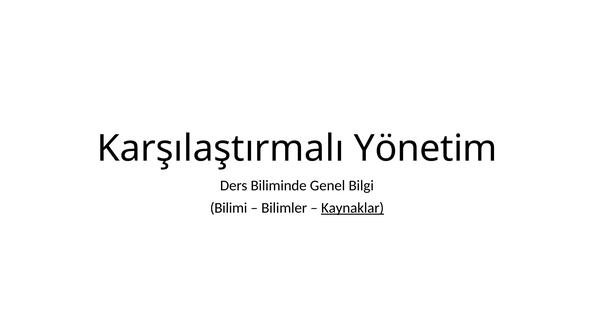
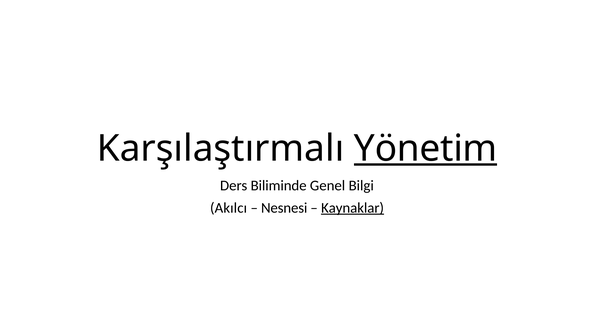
Yönetim underline: none -> present
Bilimi: Bilimi -> Akılcı
Bilimler: Bilimler -> Nesnesi
